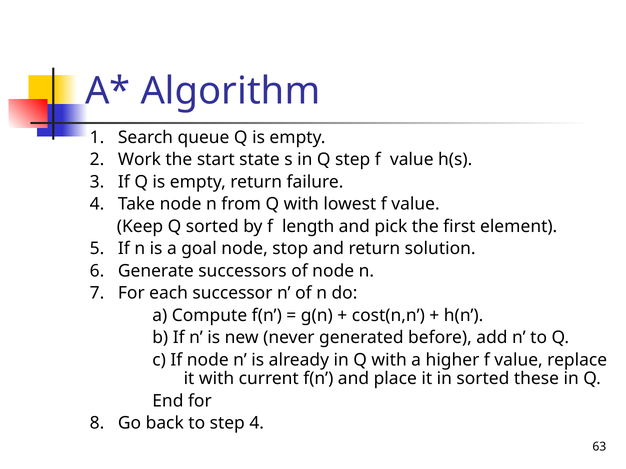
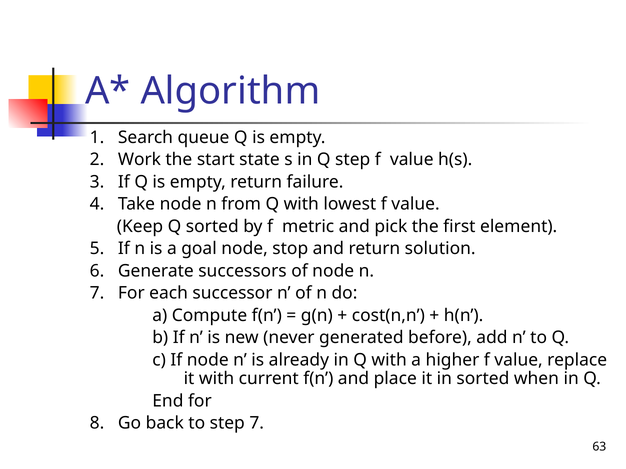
length: length -> metric
these: these -> when
step 4: 4 -> 7
